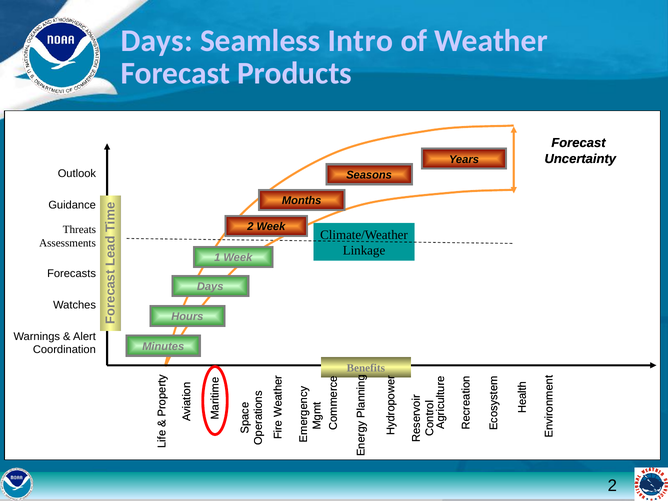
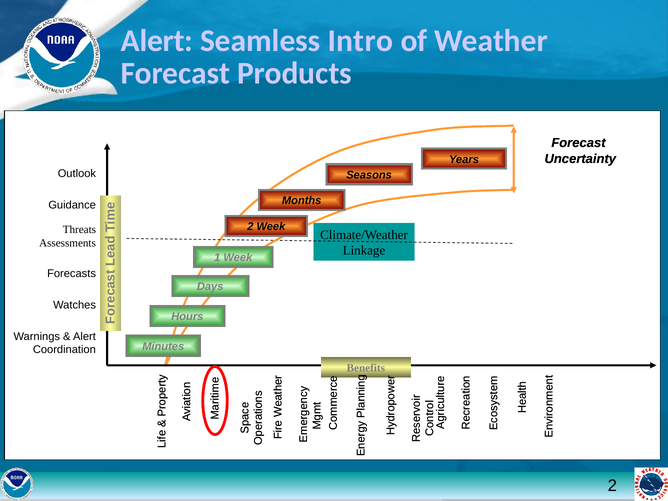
Days at (157, 41): Days -> Alert
